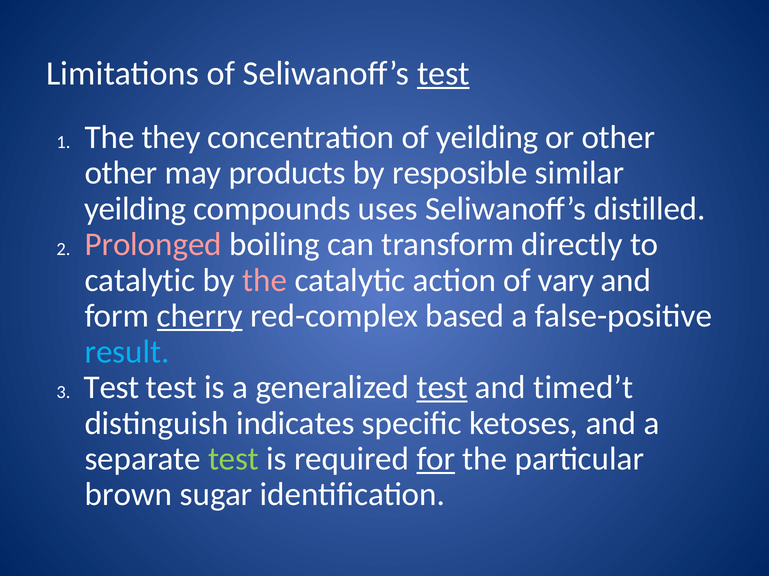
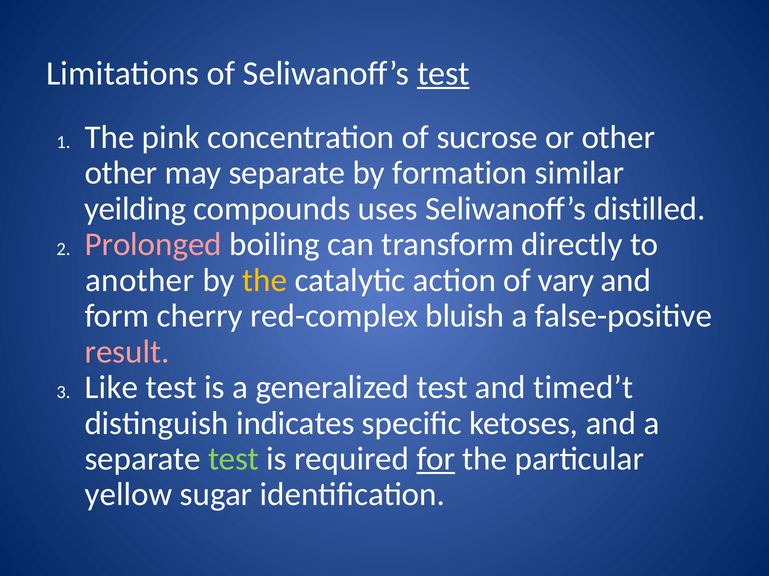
they: they -> pink
of yeilding: yeilding -> sucrose
may products: products -> separate
resposible: resposible -> formation
catalytic at (140, 281): catalytic -> another
the at (265, 281) colour: pink -> yellow
cherry underline: present -> none
based: based -> bluish
result colour: light blue -> pink
Test at (112, 388): Test -> Like
test at (442, 388) underline: present -> none
brown: brown -> yellow
